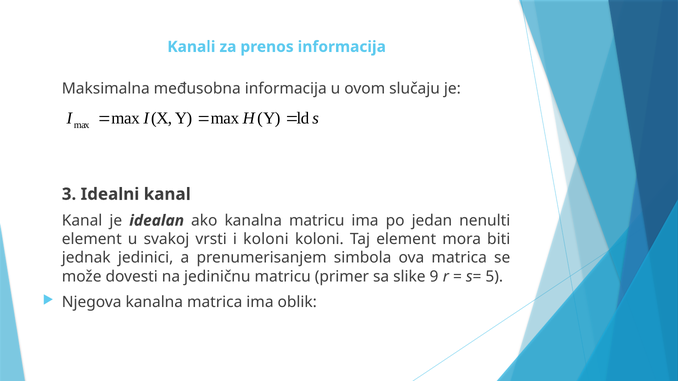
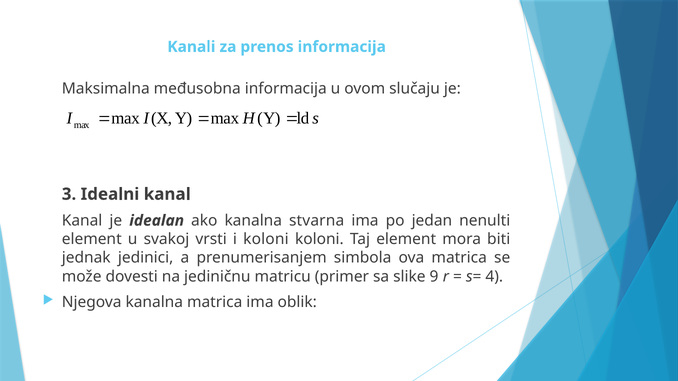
kanalna matricu: matricu -> stvarna
5: 5 -> 4
